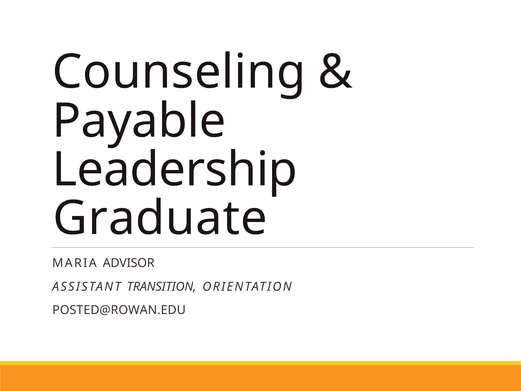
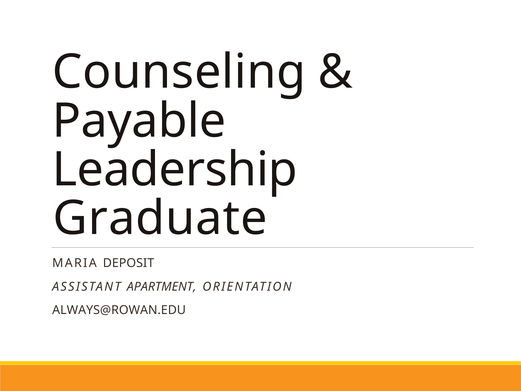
ADVISOR: ADVISOR -> DEPOSIT
TRANSITION: TRANSITION -> APARTMENT
POSTED@ROWAN.EDU: POSTED@ROWAN.EDU -> ALWAYS@ROWAN.EDU
